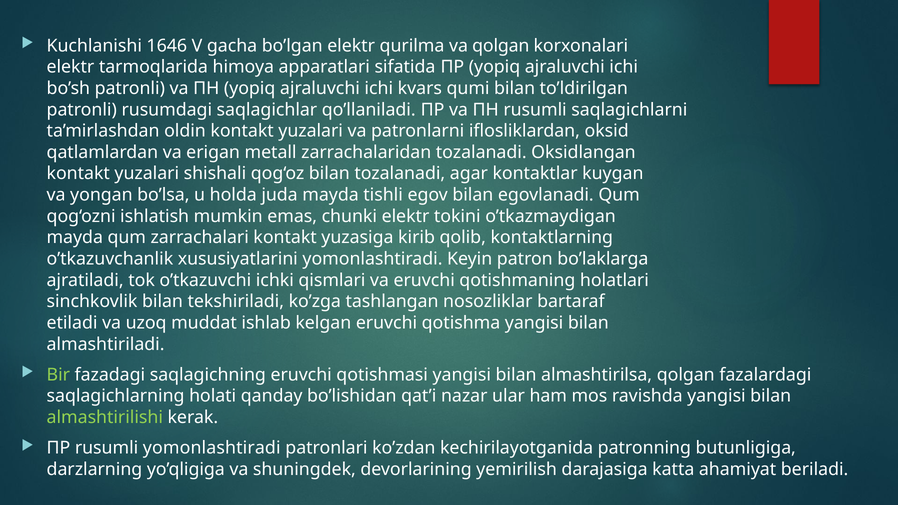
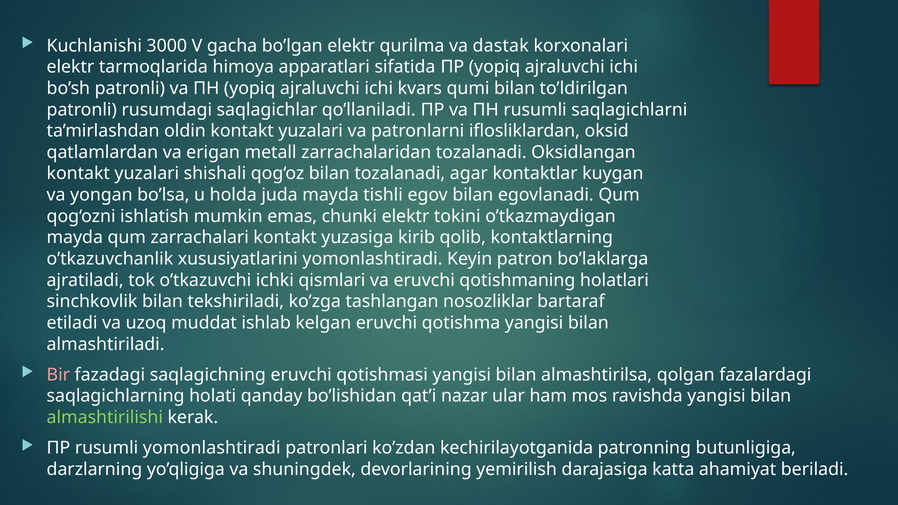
1646: 1646 -> 3000
va qolgan: qolgan -> dastak
Bir colour: light green -> pink
